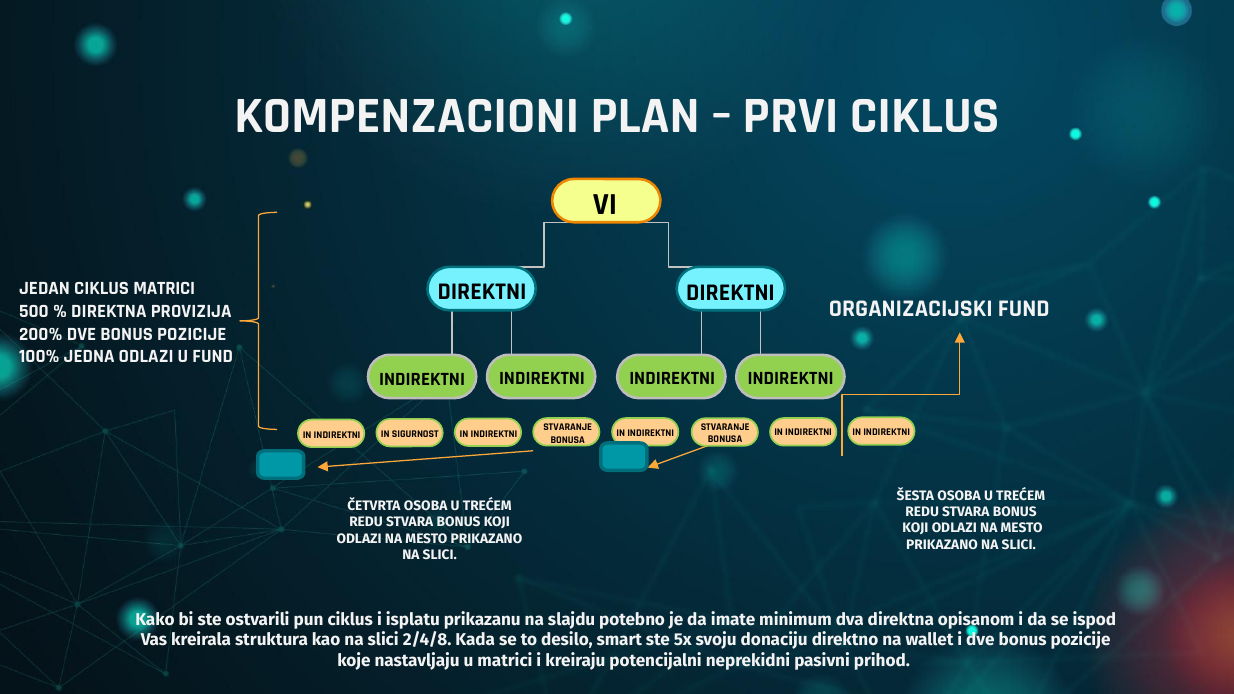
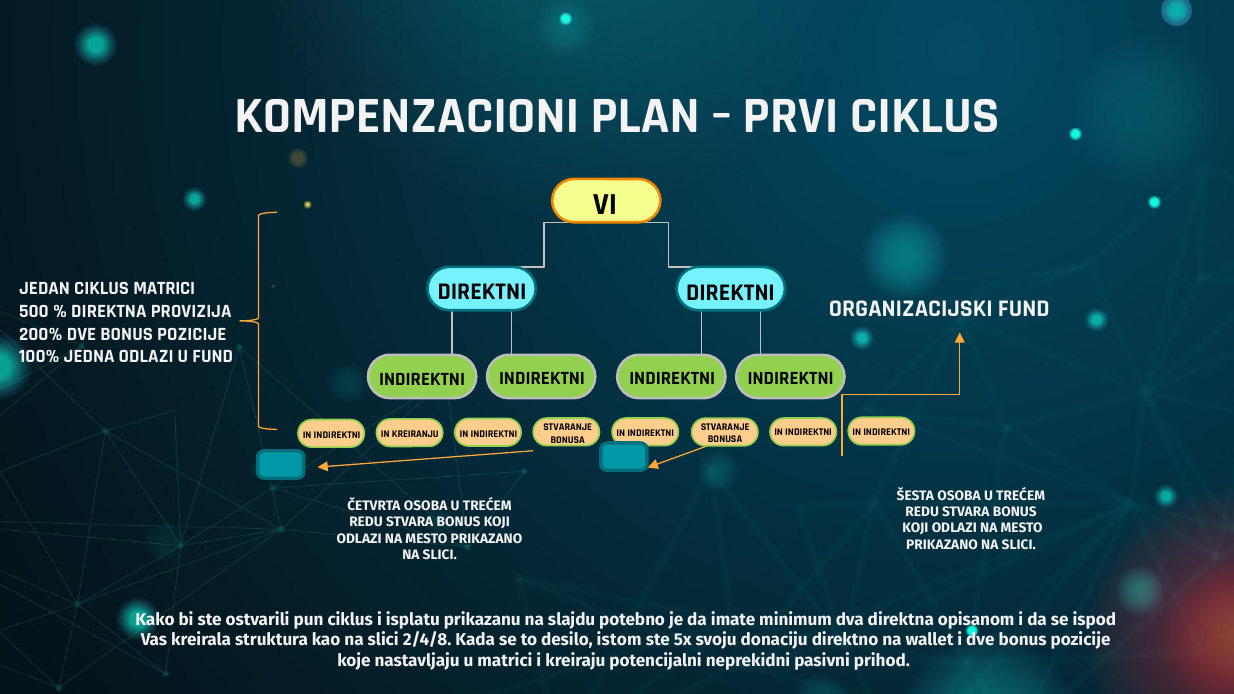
SIGURNOST: SIGURNOST -> KREIRANJU
smart: smart -> istom
